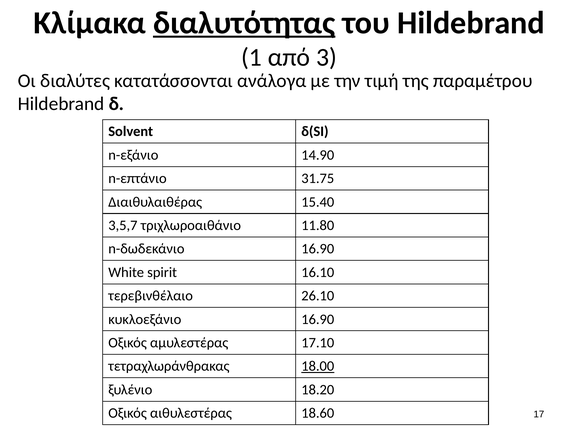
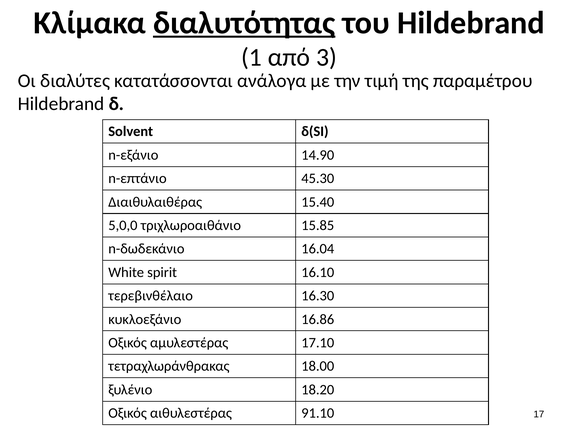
31.75: 31.75 -> 45.30
3,5,7: 3,5,7 -> 5,0,0
11.80: 11.80 -> 15.85
n-δωδεκάνιο 16.90: 16.90 -> 16.04
26.10: 26.10 -> 16.30
κυκλοεξάνιο 16.90: 16.90 -> 16.86
18.00 underline: present -> none
18.60: 18.60 -> 91.10
